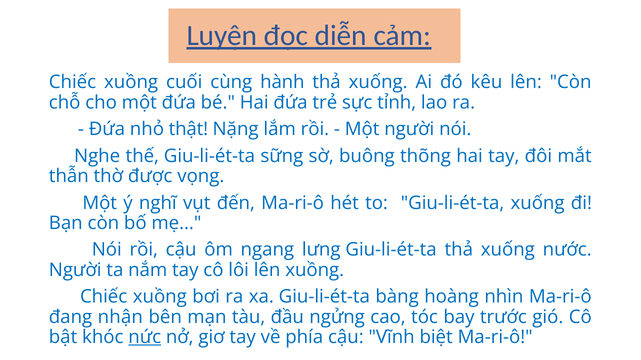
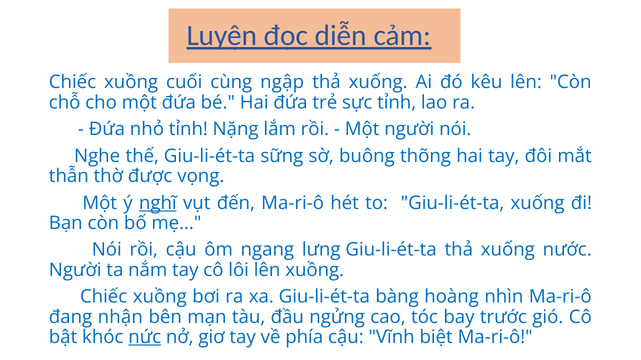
hành: hành -> ngập
nhỏ thật: thật -> tỉnh
nghĩ underline: none -> present
